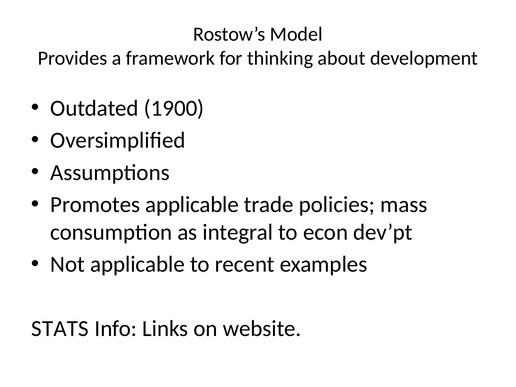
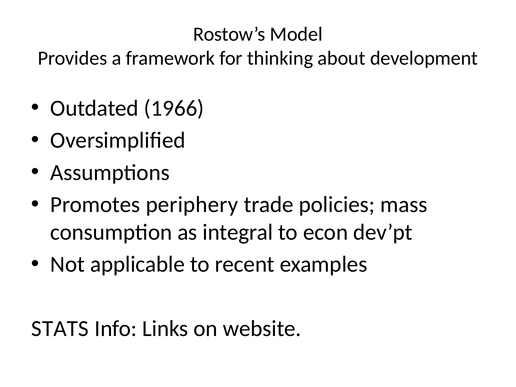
1900: 1900 -> 1966
Promotes applicable: applicable -> periphery
